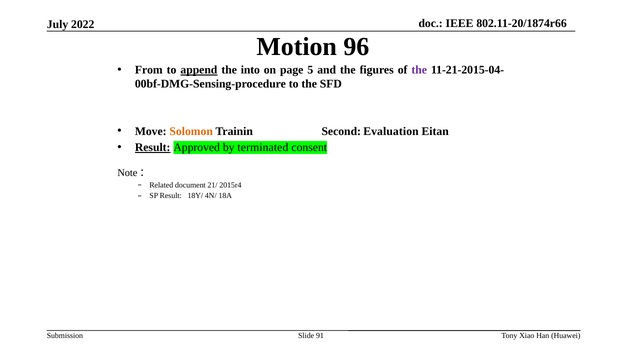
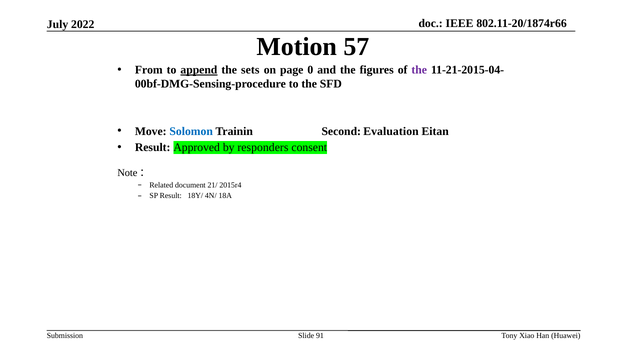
96: 96 -> 57
into: into -> sets
5: 5 -> 0
Solomon colour: orange -> blue
Result at (153, 148) underline: present -> none
terminated: terminated -> responders
